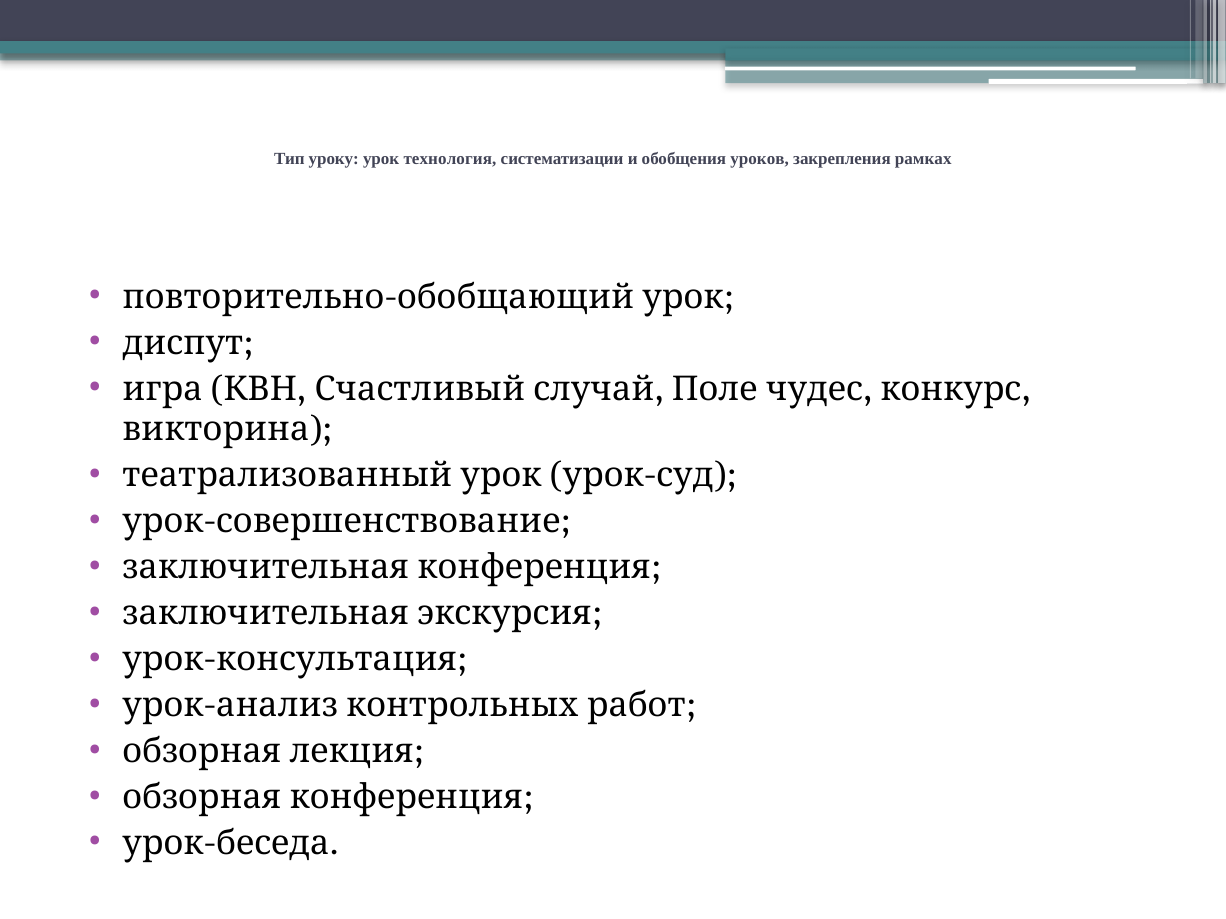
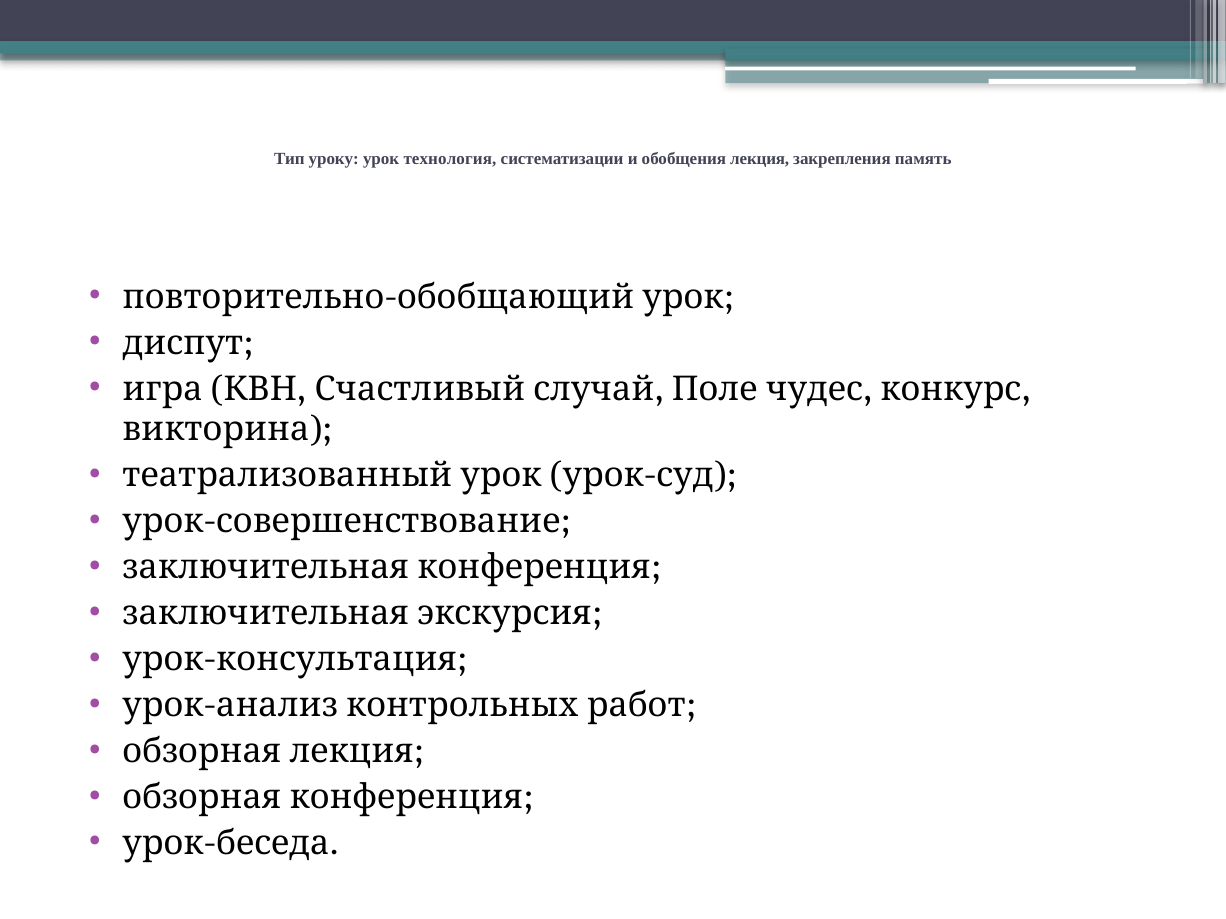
уроков: уроков -> лекция
рамках: рамках -> память
